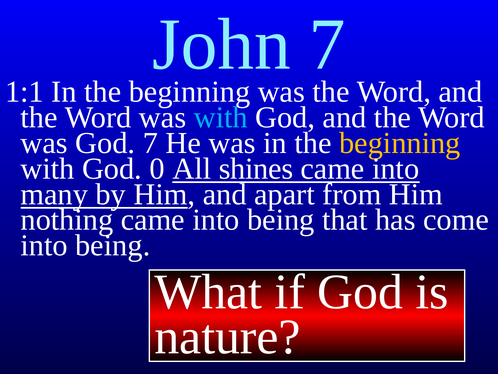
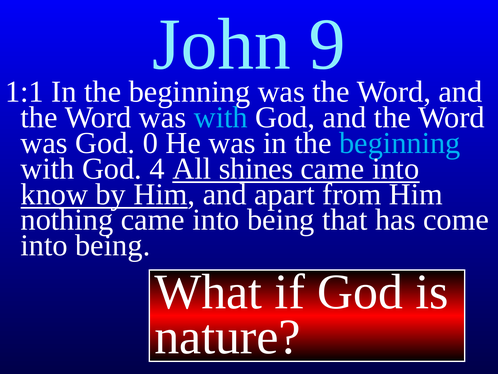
John 7: 7 -> 9
God 7: 7 -> 0
beginning at (400, 143) colour: yellow -> light blue
0: 0 -> 4
many: many -> know
